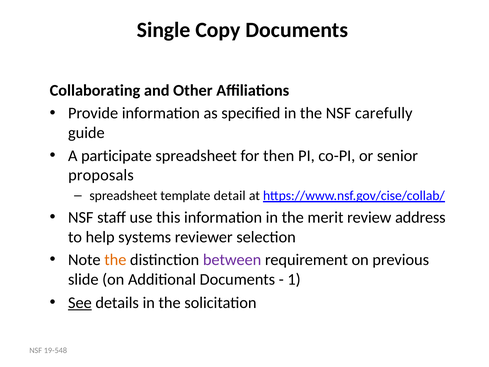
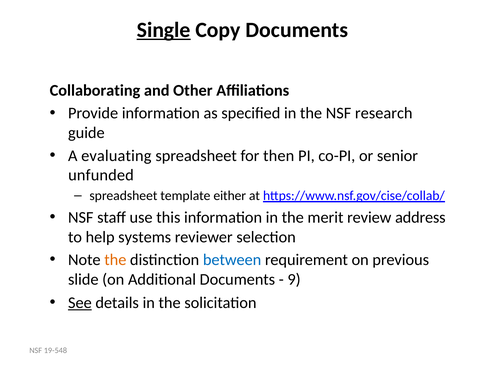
Single underline: none -> present
carefully: carefully -> research
participate: participate -> evaluating
proposals: proposals -> unfunded
detail: detail -> either
between colour: purple -> blue
1: 1 -> 9
